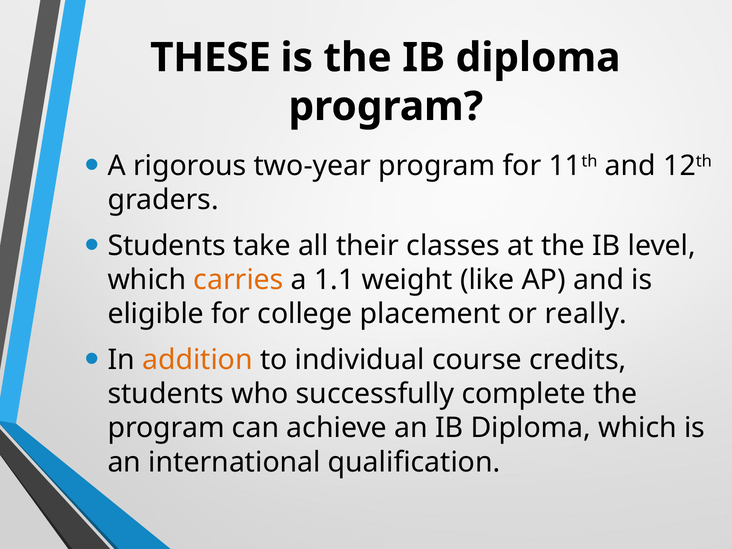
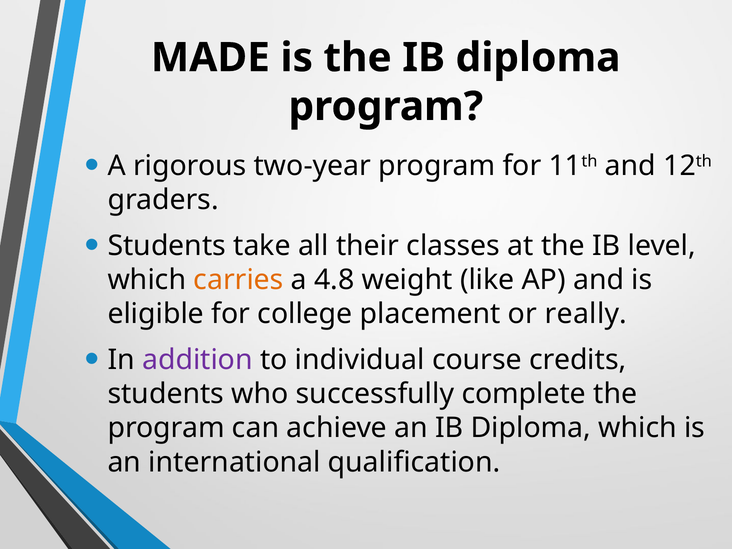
THESE: THESE -> MADE
1.1: 1.1 -> 4.8
addition colour: orange -> purple
